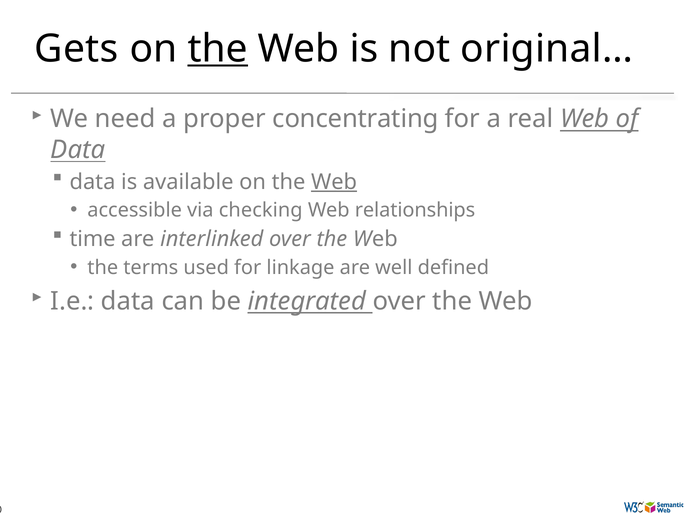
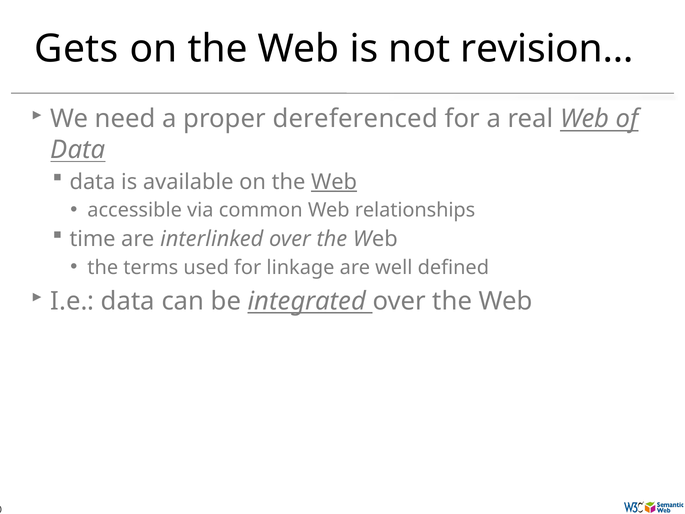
the at (218, 49) underline: present -> none
original…: original… -> revision…
concentrating: concentrating -> dereferenced
checking: checking -> common
